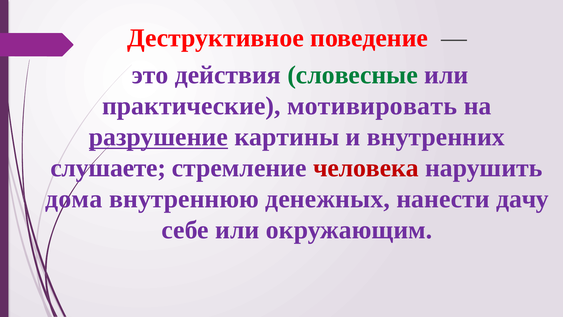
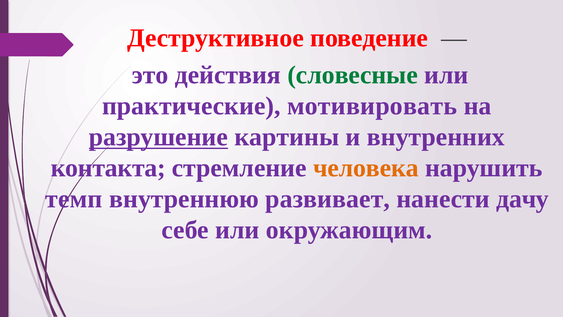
слушаете: слушаете -> контакта
человека colour: red -> orange
дома: дома -> темп
денежных: денежных -> развивает
